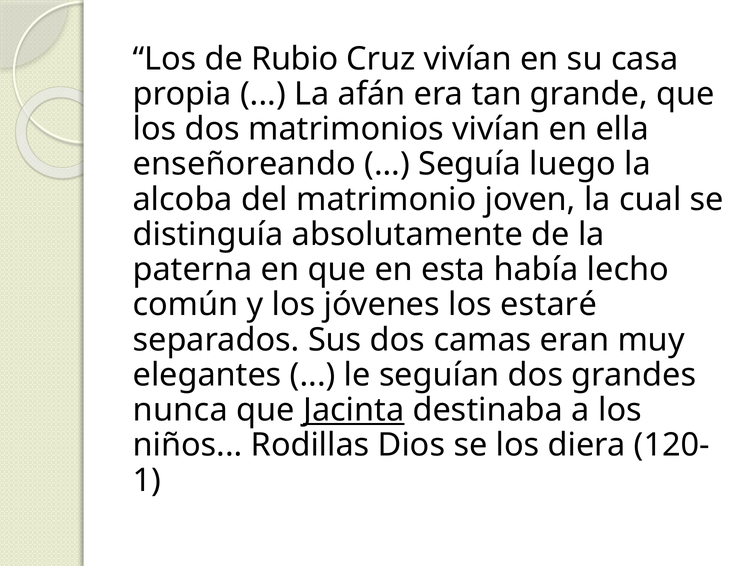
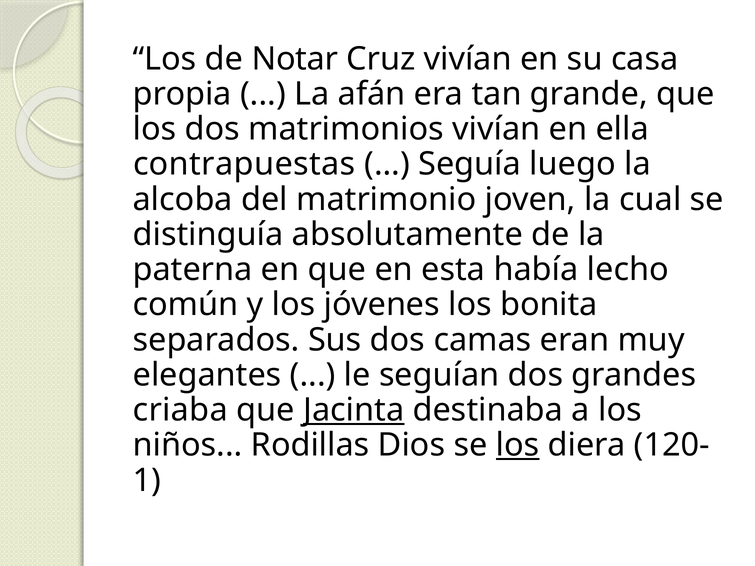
Rubio: Rubio -> Notar
enseñoreando: enseñoreando -> contrapuestas
estaré: estaré -> bonita
nunca: nunca -> criaba
los at (518, 445) underline: none -> present
